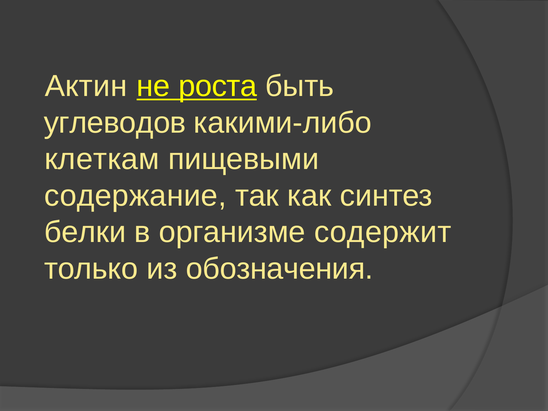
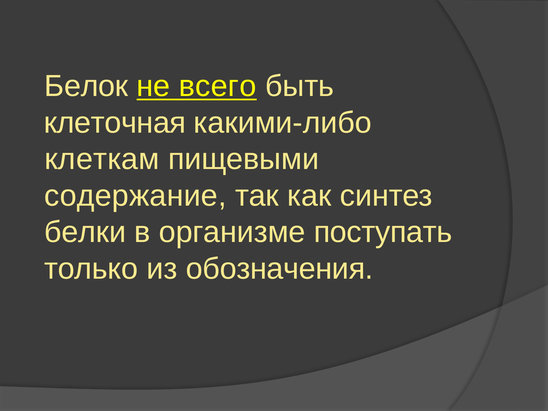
Актин: Актин -> Белок
роста: роста -> всего
углеводов: углеводов -> клеточная
содержит: содержит -> поступать
